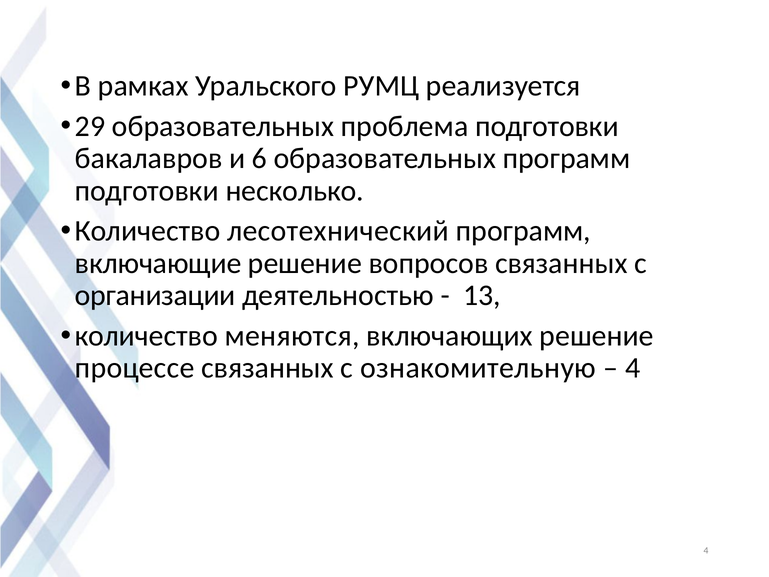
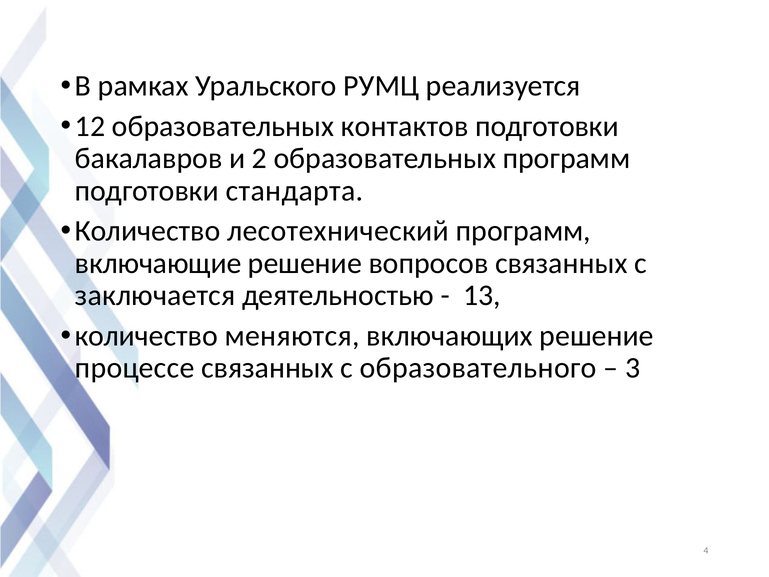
29: 29 -> 12
проблема: проблема -> контактов
6: 6 -> 2
несколько: несколько -> стандарта
организации: организации -> заключается
ознакомительную: ознакомительную -> образовательного
4 at (633, 368): 4 -> 3
